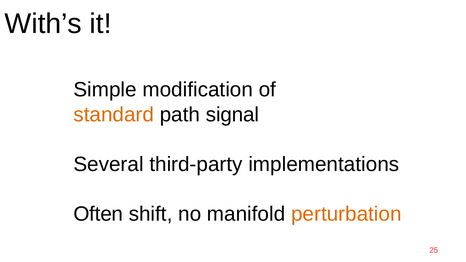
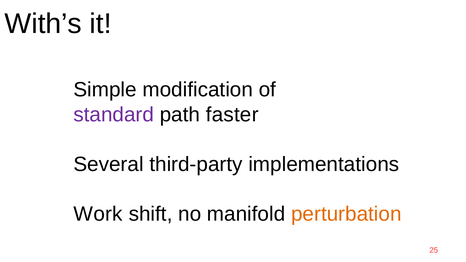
standard colour: orange -> purple
signal: signal -> faster
Often: Often -> Work
